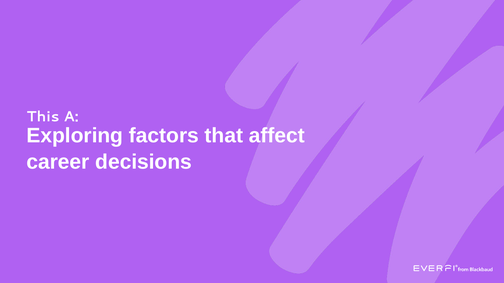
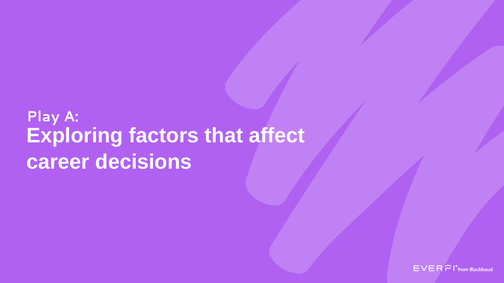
This: This -> Play
